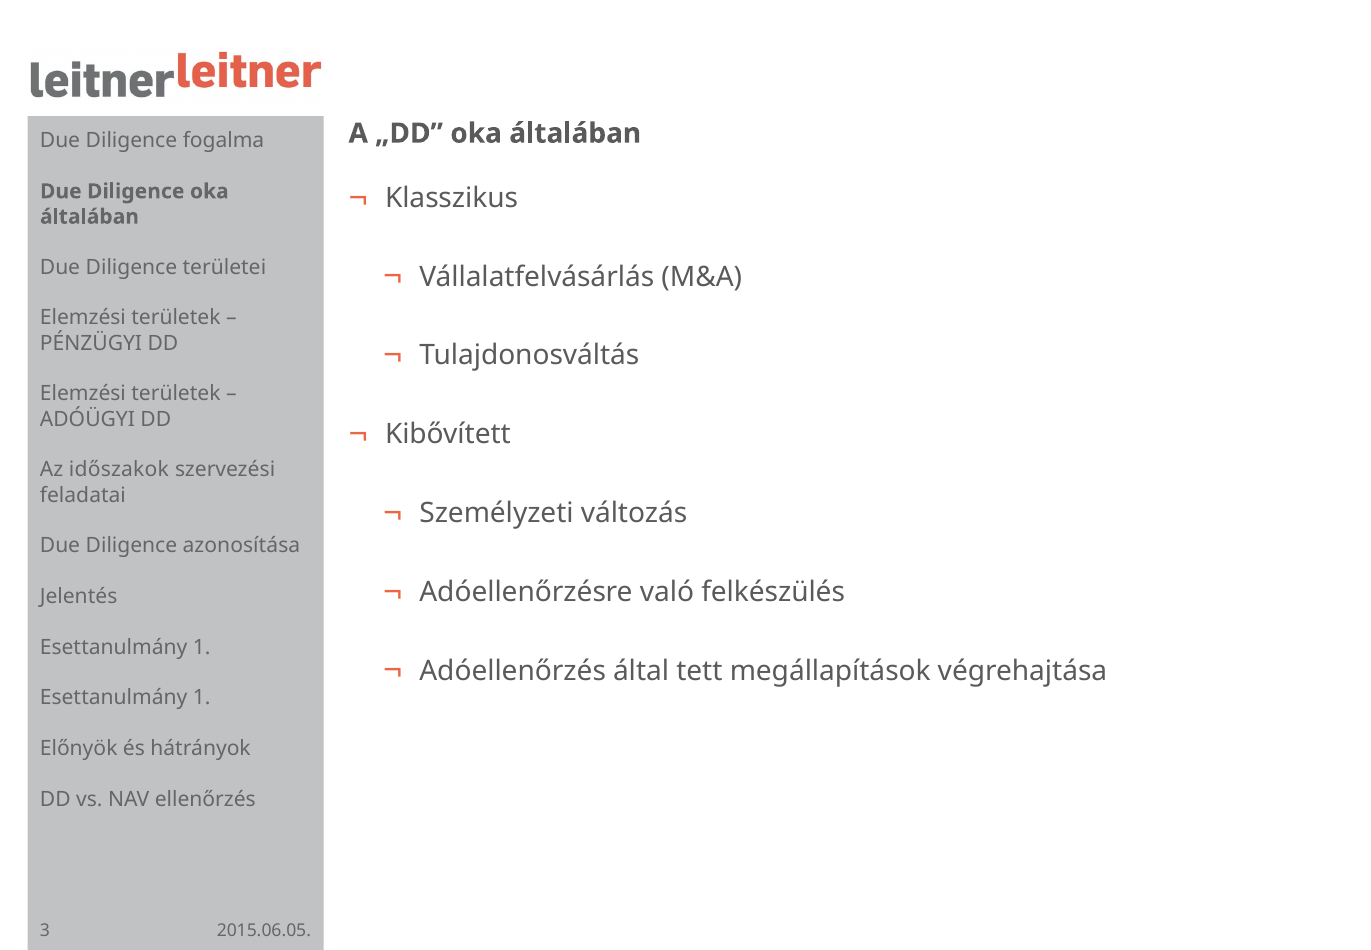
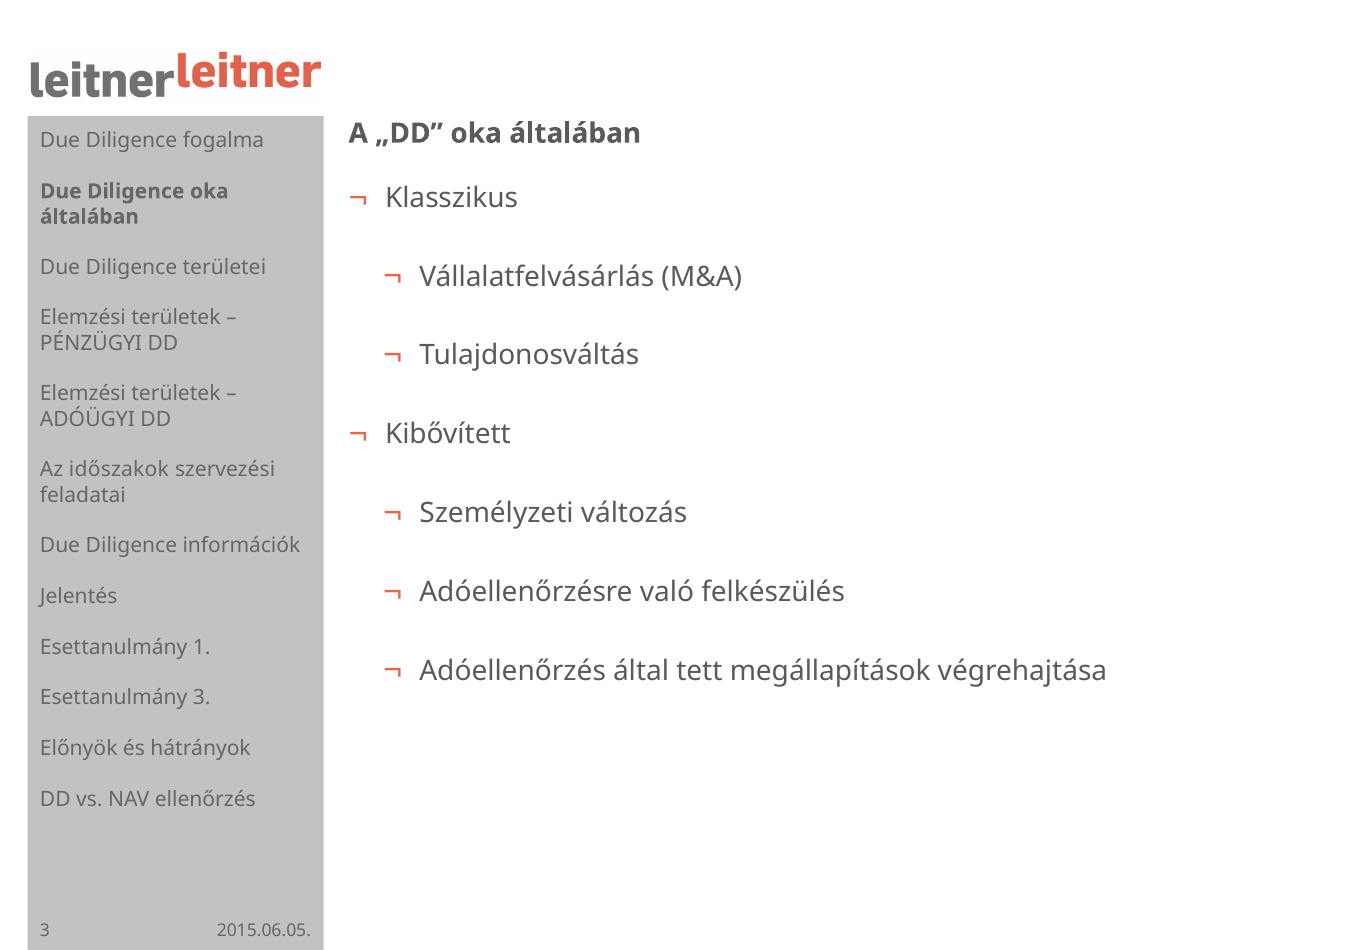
azonosítása: azonosítása -> információk
1 at (202, 698): 1 -> 3
